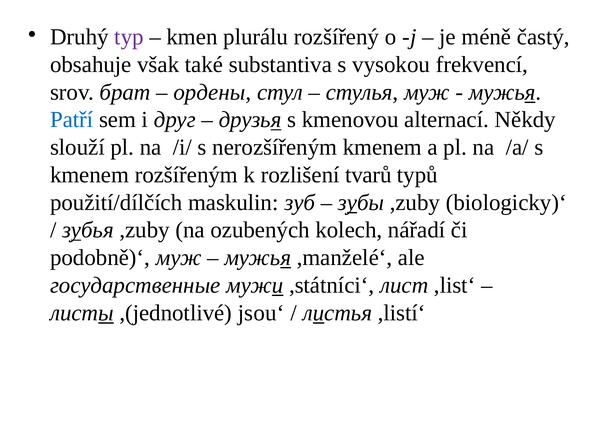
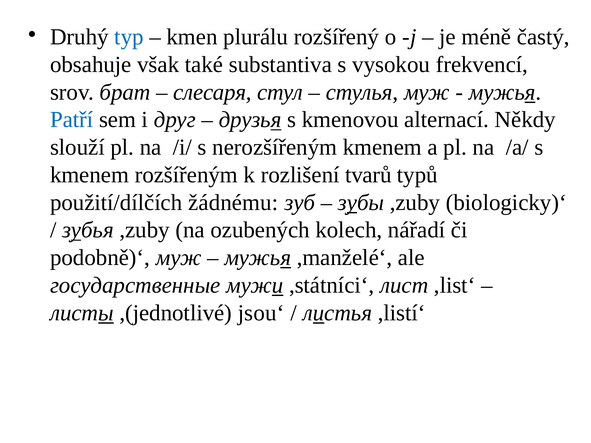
typ colour: purple -> blue
ордены: ордены -> слесаря
maskulin: maskulin -> žádnému
